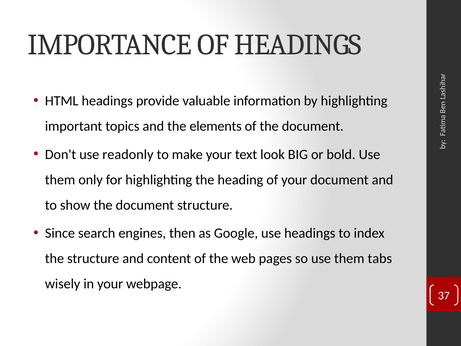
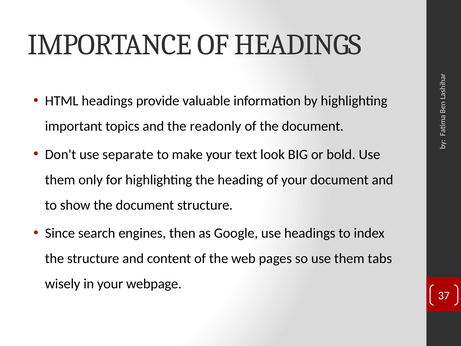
elements: elements -> readonly
readonly: readonly -> separate
